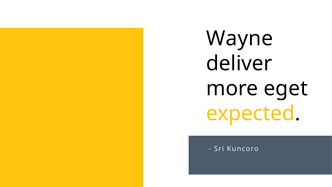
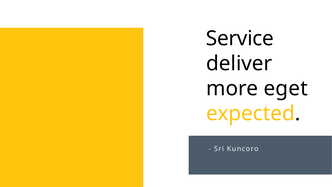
Wayne: Wayne -> Service
